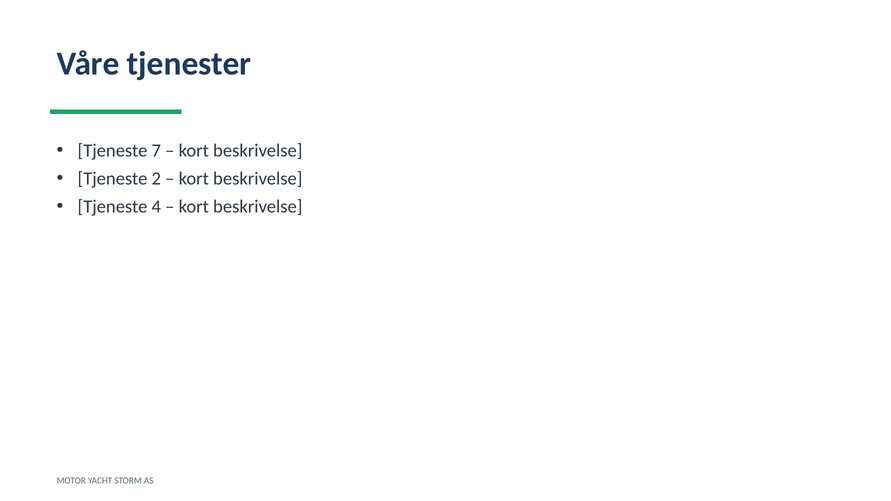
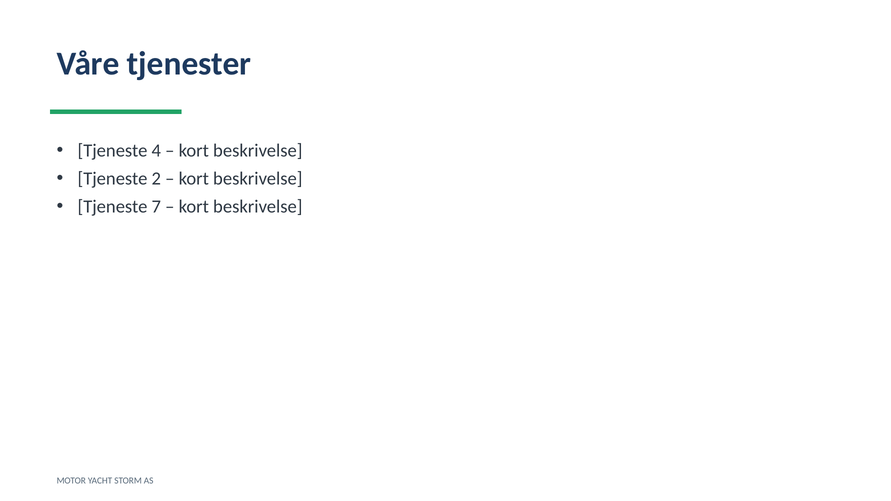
7: 7 -> 4
4: 4 -> 7
